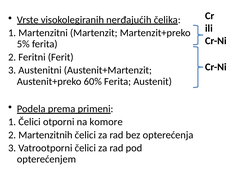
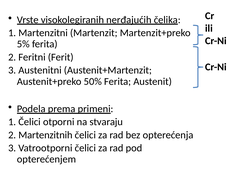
60%: 60% -> 50%
komore: komore -> stvaraju
